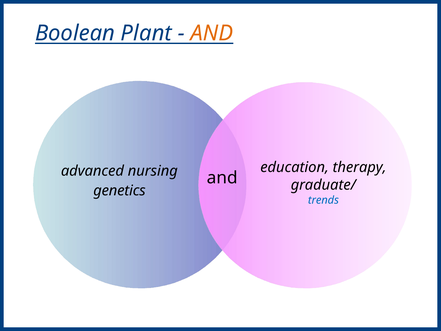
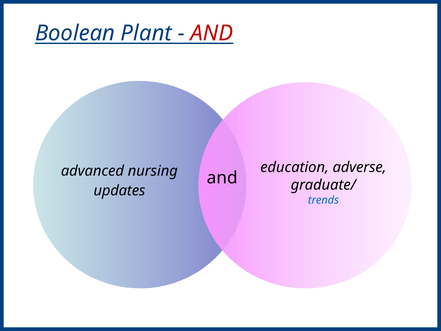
AND at (212, 33) colour: orange -> red
therapy: therapy -> adverse
genetics: genetics -> updates
